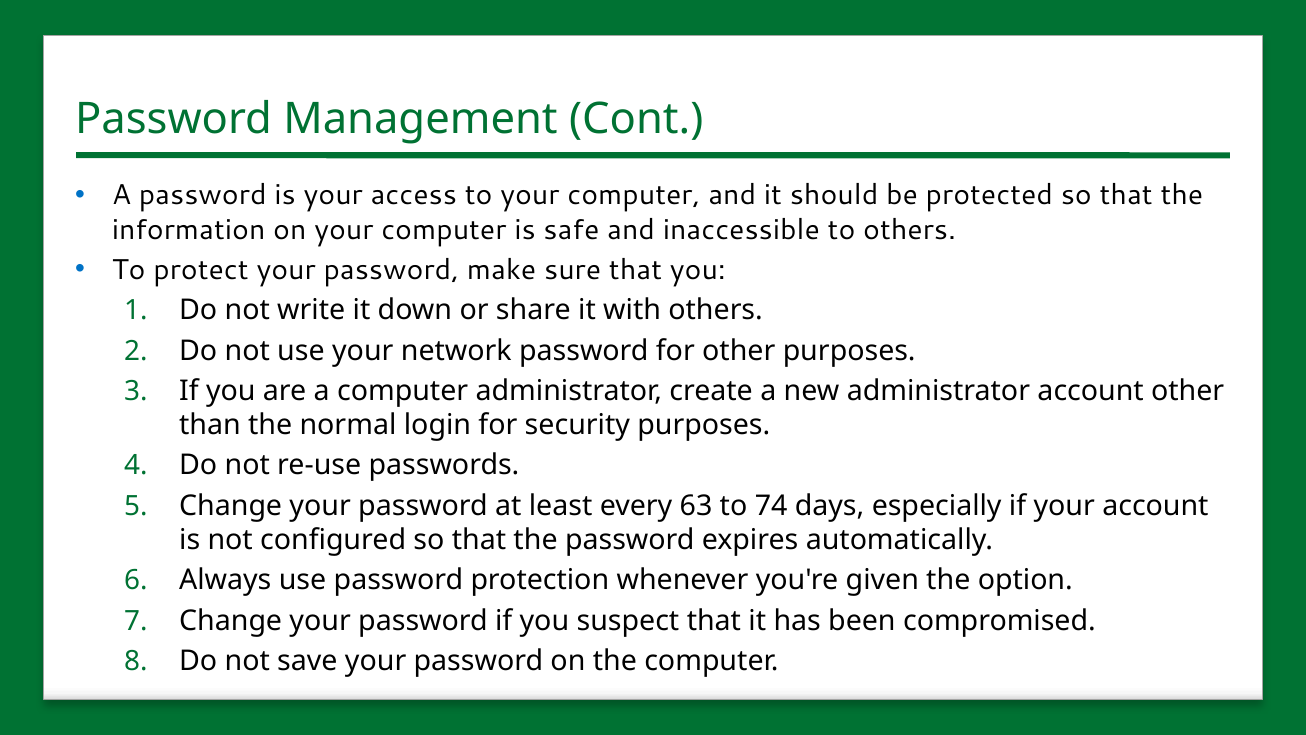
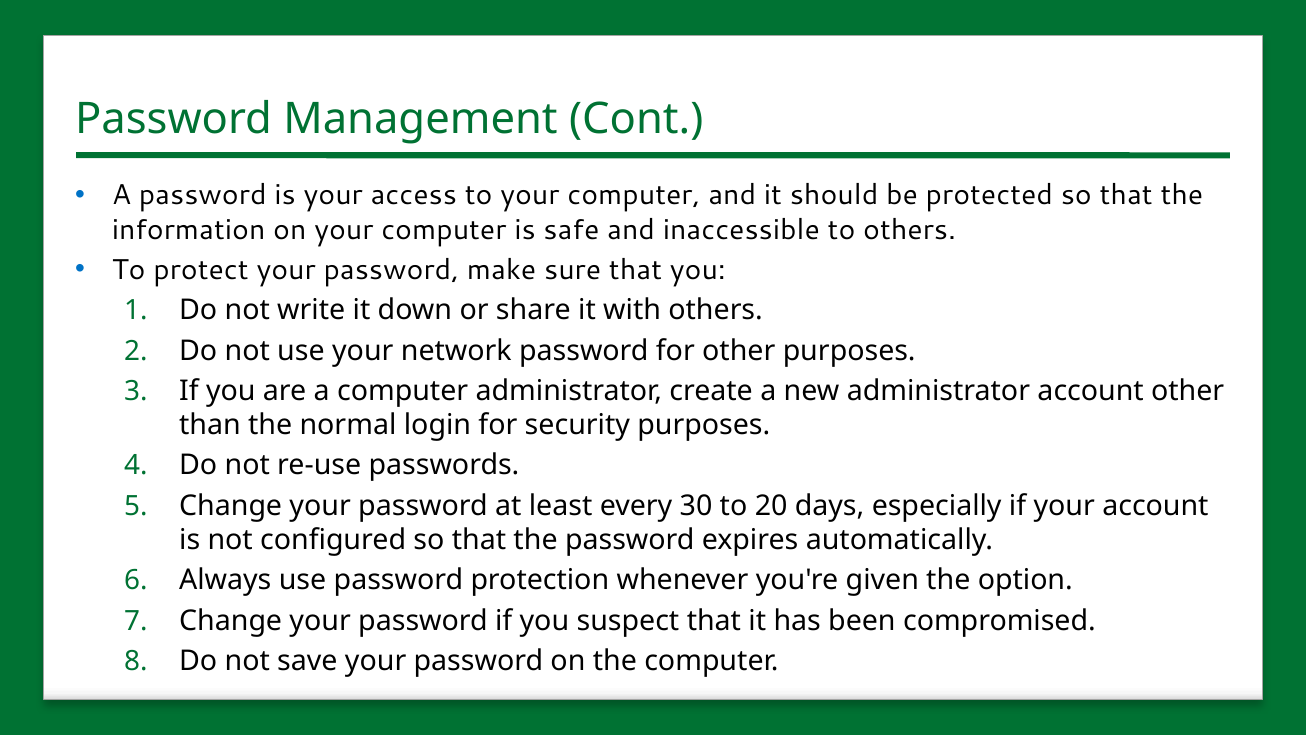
63: 63 -> 30
74: 74 -> 20
